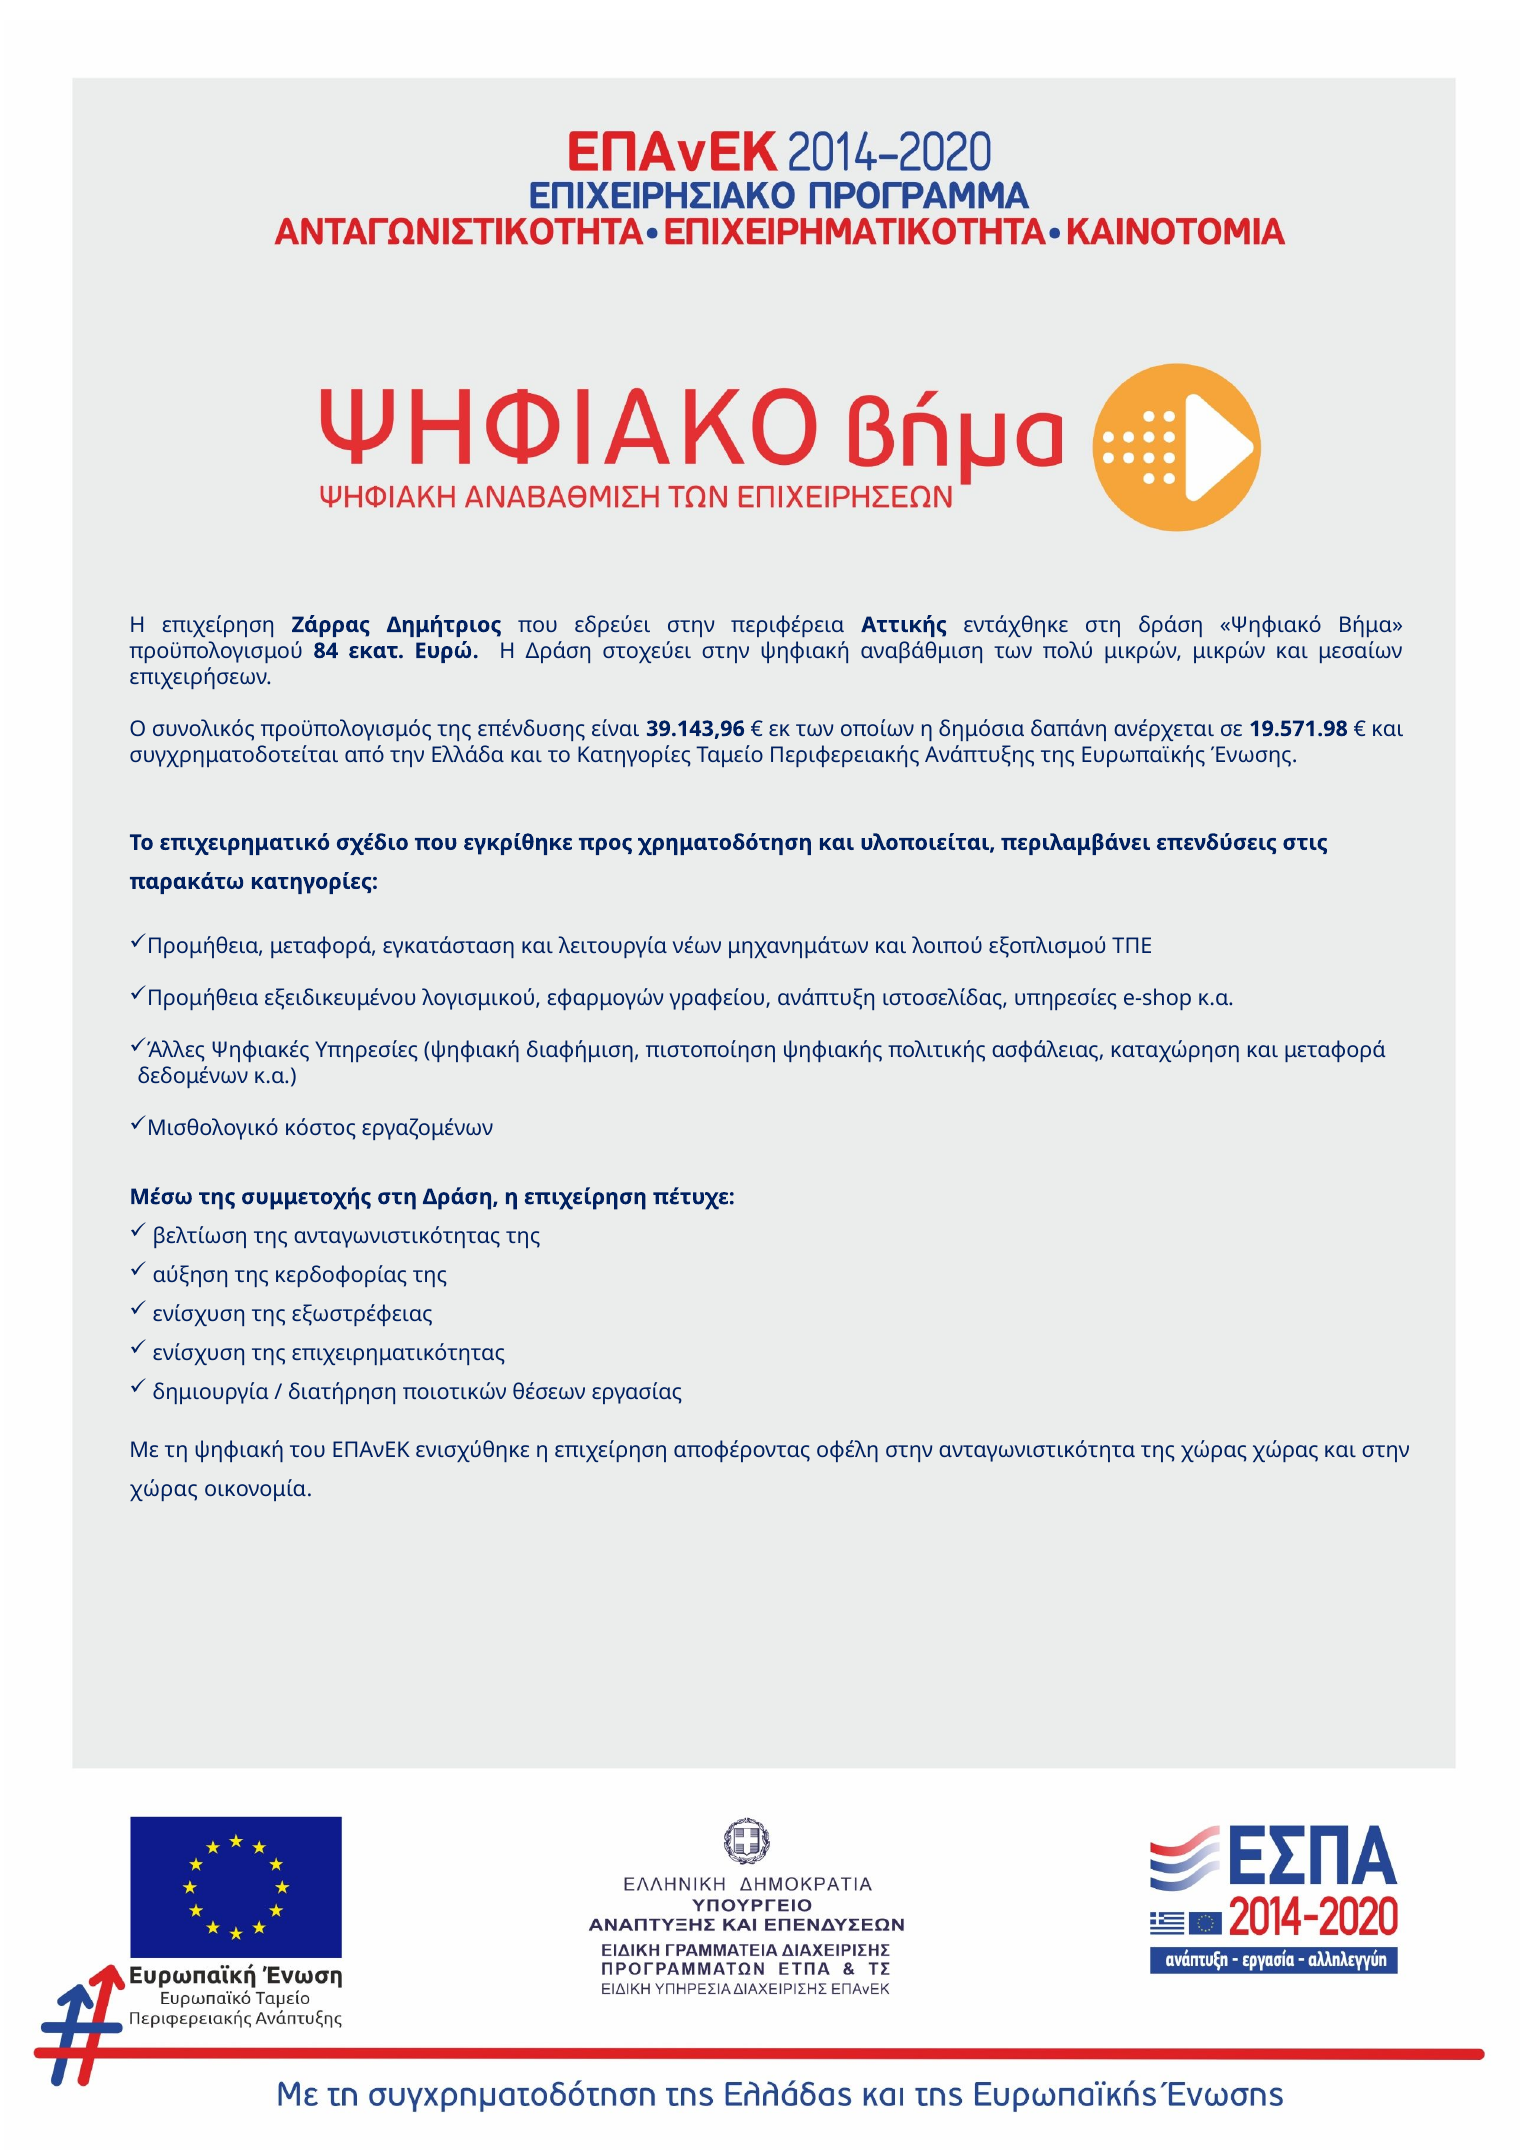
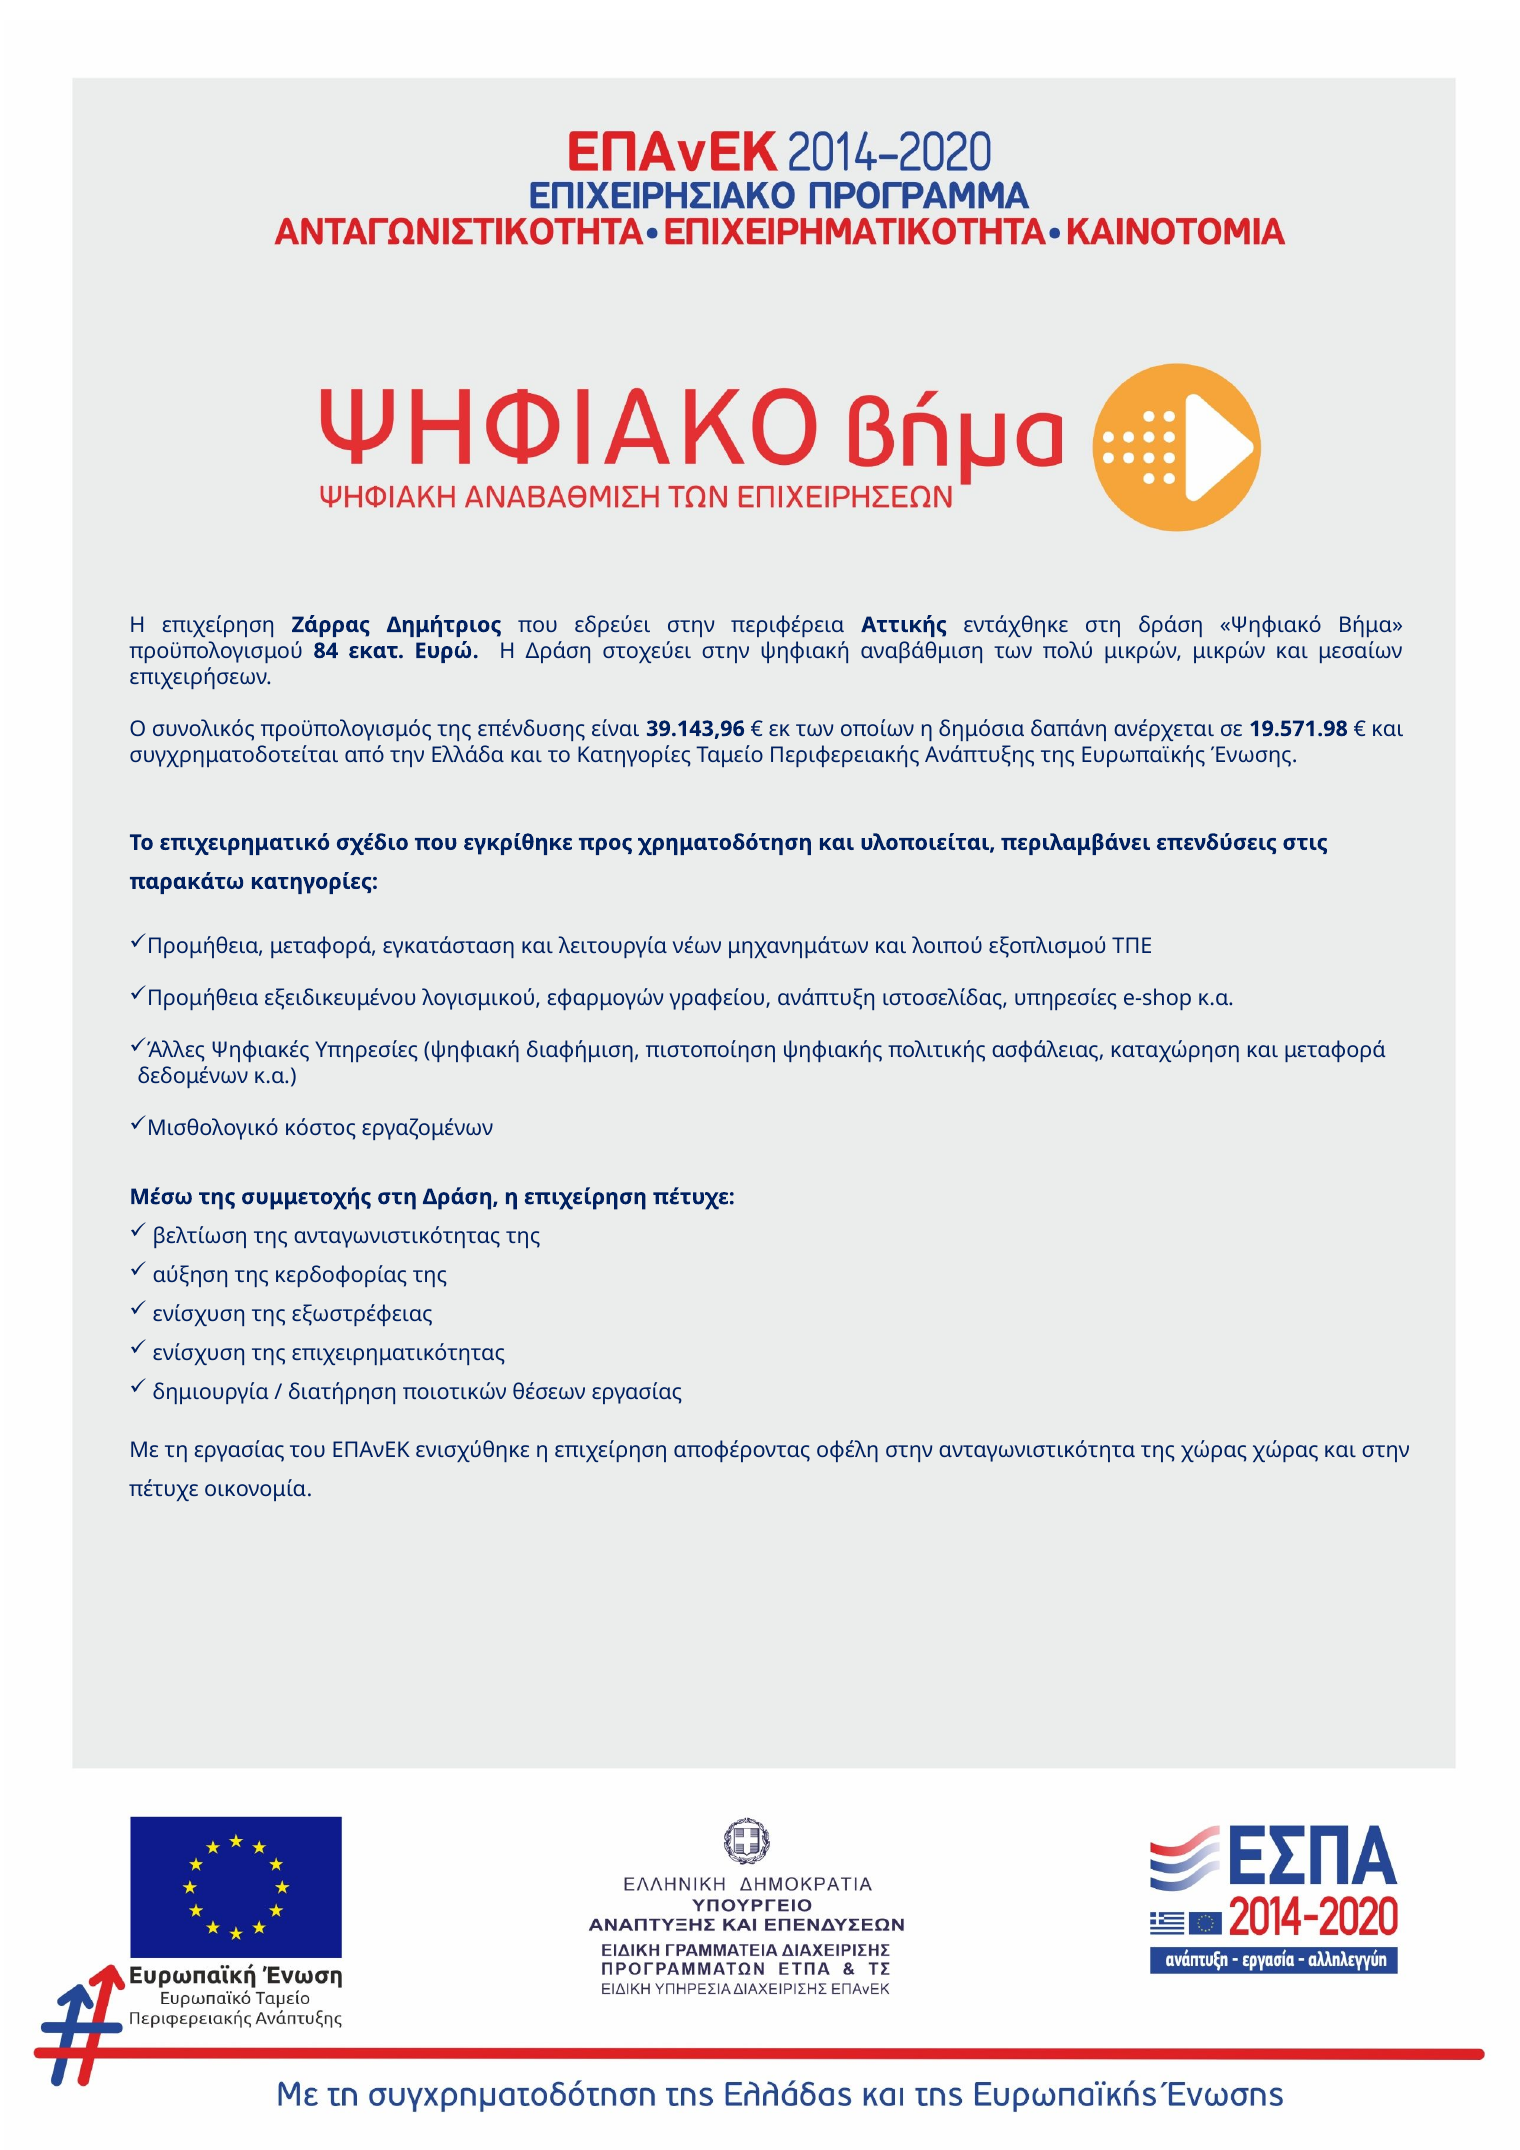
τη ψηφιακή: ψηφιακή -> εργασίας
χώρας at (164, 1489): χώρας -> πέτυχε
